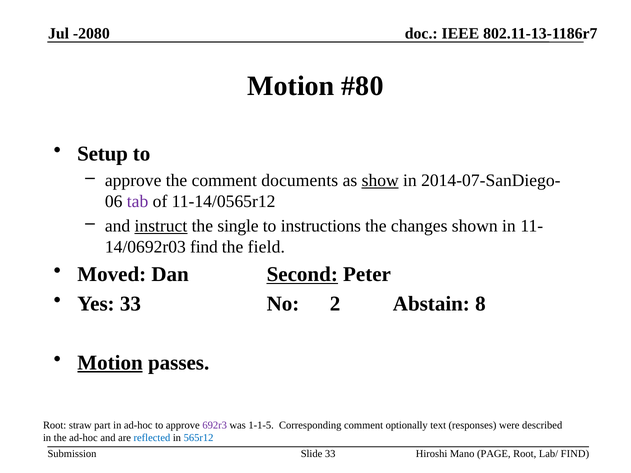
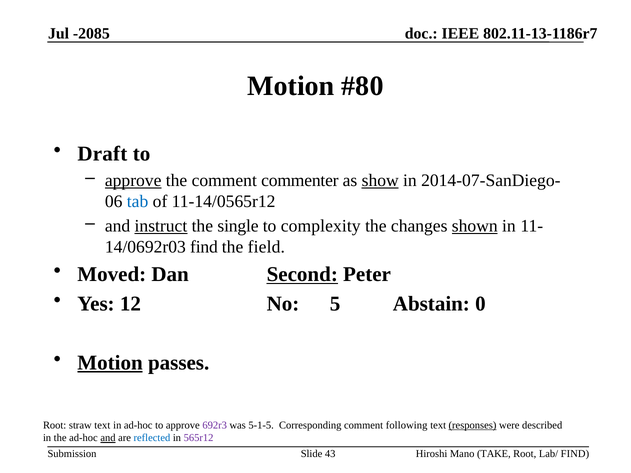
-2080: -2080 -> -2085
Setup: Setup -> Draft
approve at (133, 180) underline: none -> present
documents: documents -> commenter
tab colour: purple -> blue
instructions: instructions -> complexity
shown underline: none -> present
Yes 33: 33 -> 12
2: 2 -> 5
8: 8 -> 0
straw part: part -> text
1-1-5: 1-1-5 -> 5-1-5
optionally: optionally -> following
responses underline: none -> present
and at (108, 438) underline: none -> present
565r12 colour: blue -> purple
Slide 33: 33 -> 43
PAGE: PAGE -> TAKE
